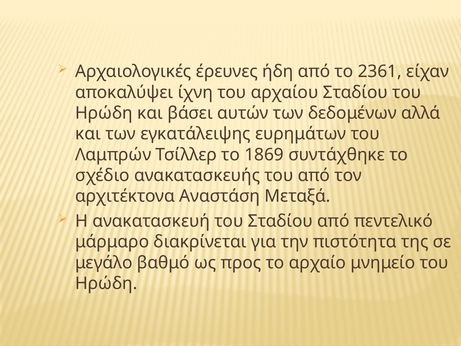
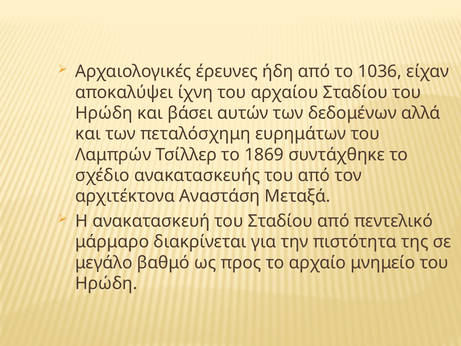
2361: 2361 -> 1036
εγκατάλειψης: εγκατάλειψης -> πεταλόσχημη
